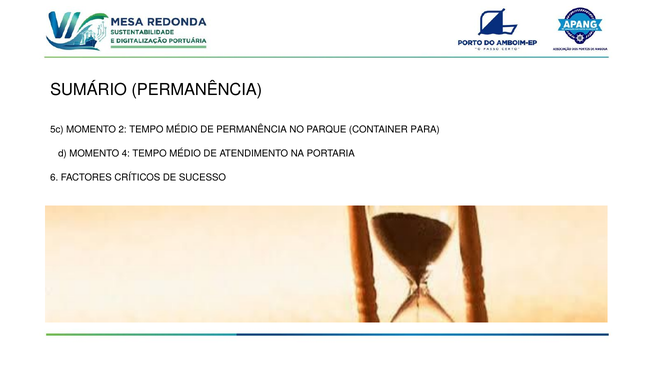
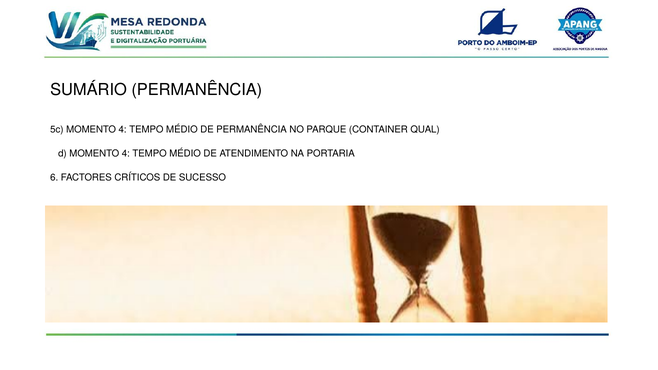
5c MOMENTO 2: 2 -> 4
PARA: PARA -> QUAL
